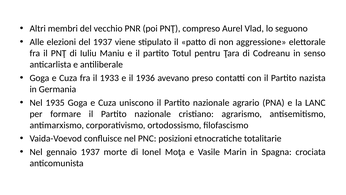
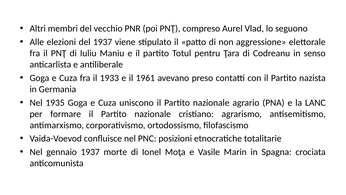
1936: 1936 -> 1961
